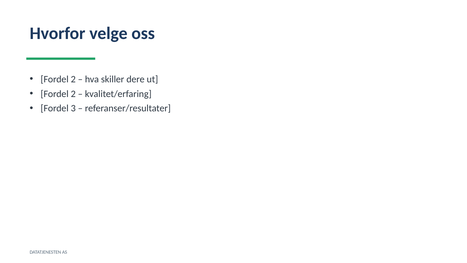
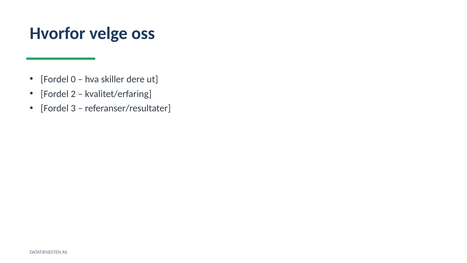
2 at (73, 79): 2 -> 0
